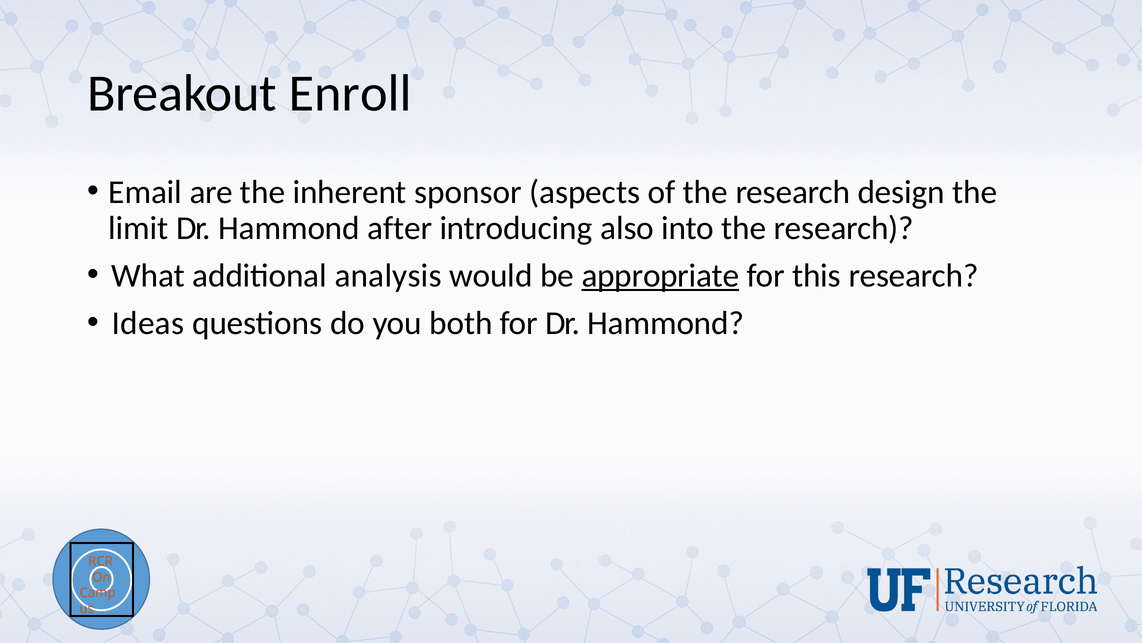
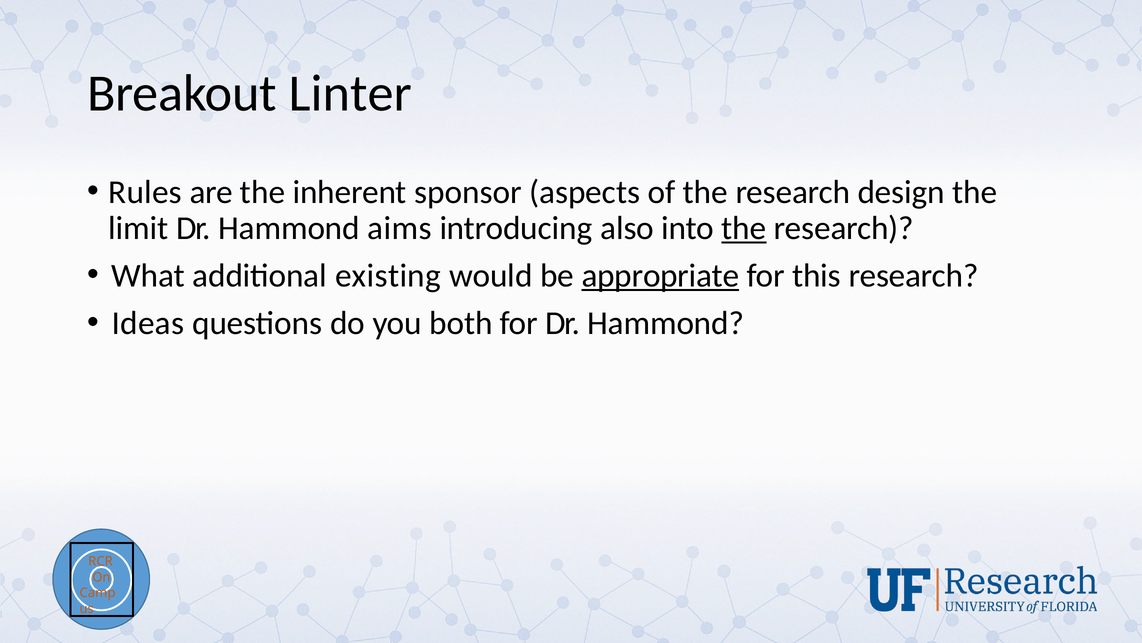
Enroll: Enroll -> Linter
Email: Email -> Rules
after: after -> aims
the at (744, 228) underline: none -> present
analysis: analysis -> existing
